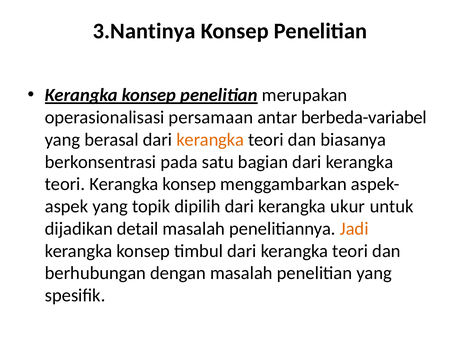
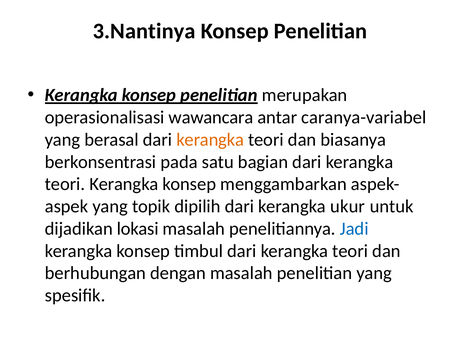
persamaan: persamaan -> wawancara
berbeda-variabel: berbeda-variabel -> caranya-variabel
detail: detail -> lokasi
Jadi colour: orange -> blue
